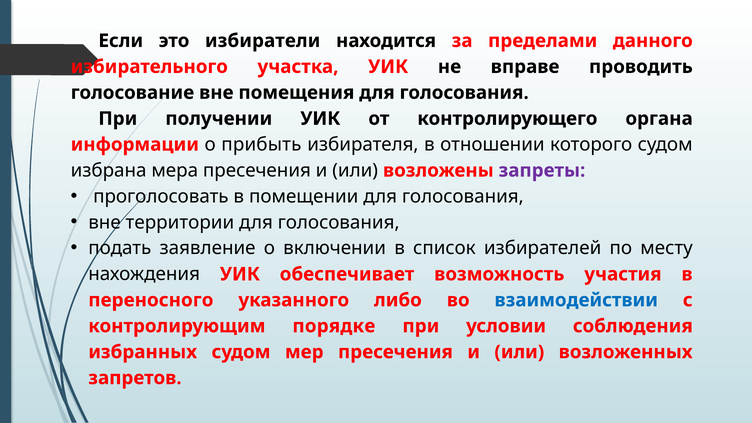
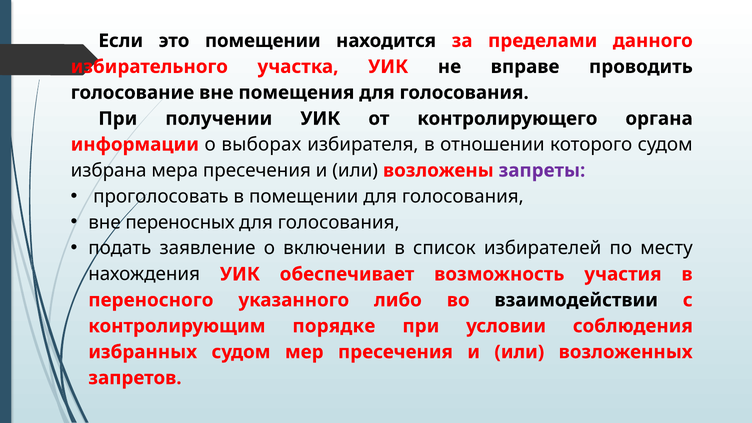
это избиратели: избиратели -> помещении
прибыть: прибыть -> выборах
территории: территории -> переносных
взаимодействии colour: blue -> black
